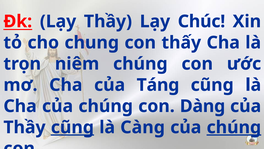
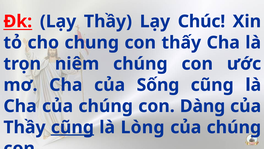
Táng: Táng -> Sống
Càng: Càng -> Lòng
chúng at (234, 127) underline: present -> none
